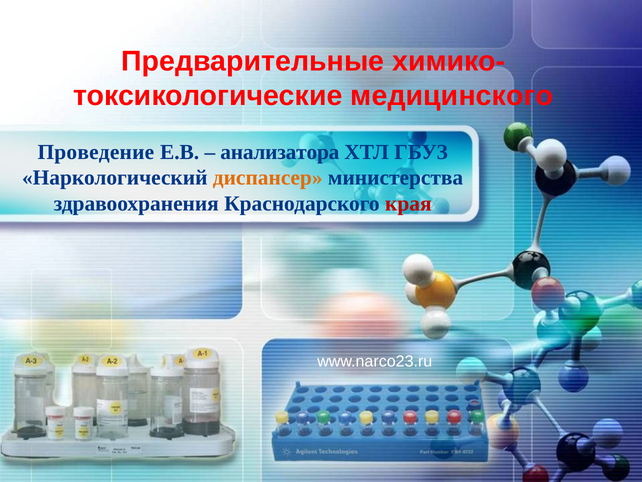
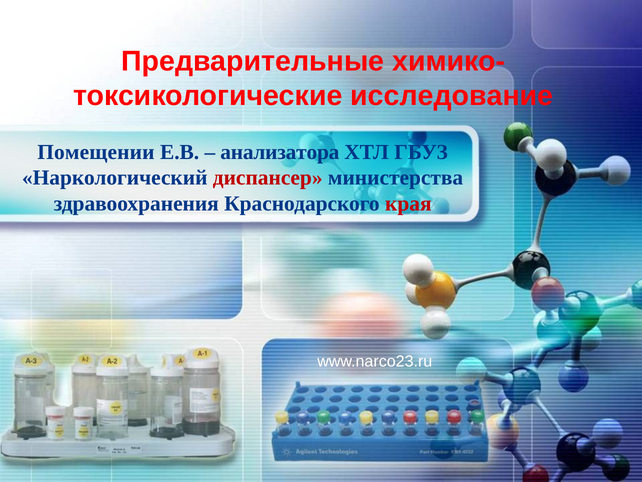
медицинского: медицинского -> исследование
Проведение: Проведение -> Помещении
диспансер colour: orange -> red
